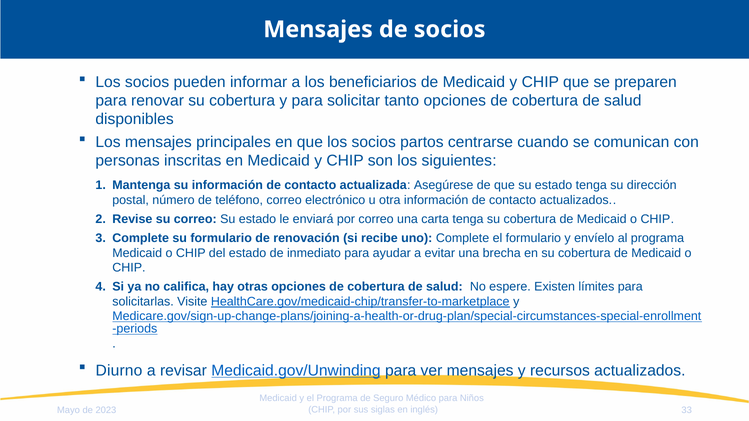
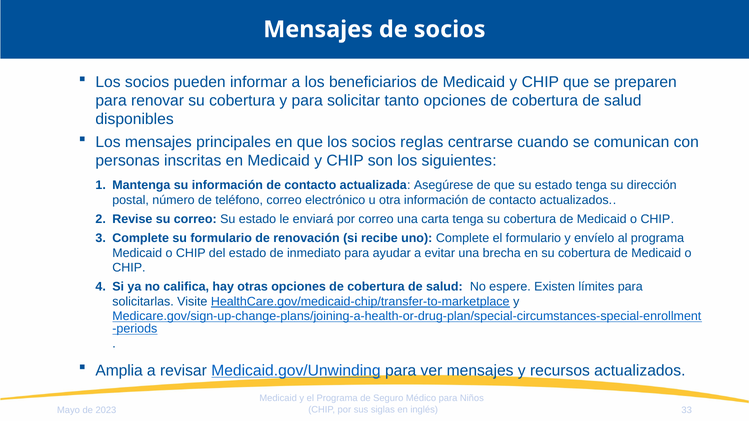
partos: partos -> reglas
Diurno: Diurno -> Amplia
